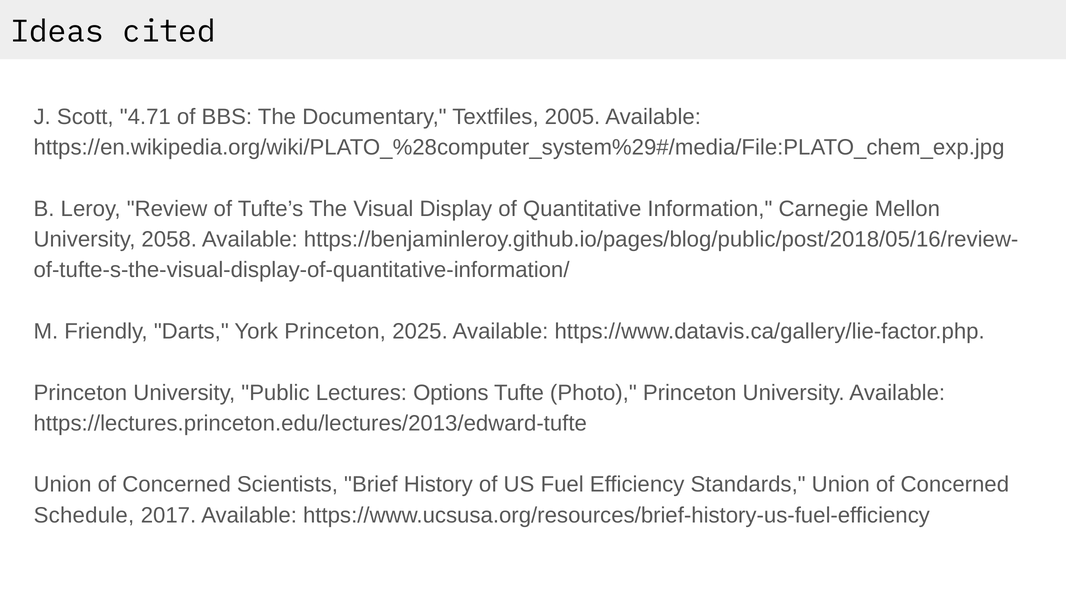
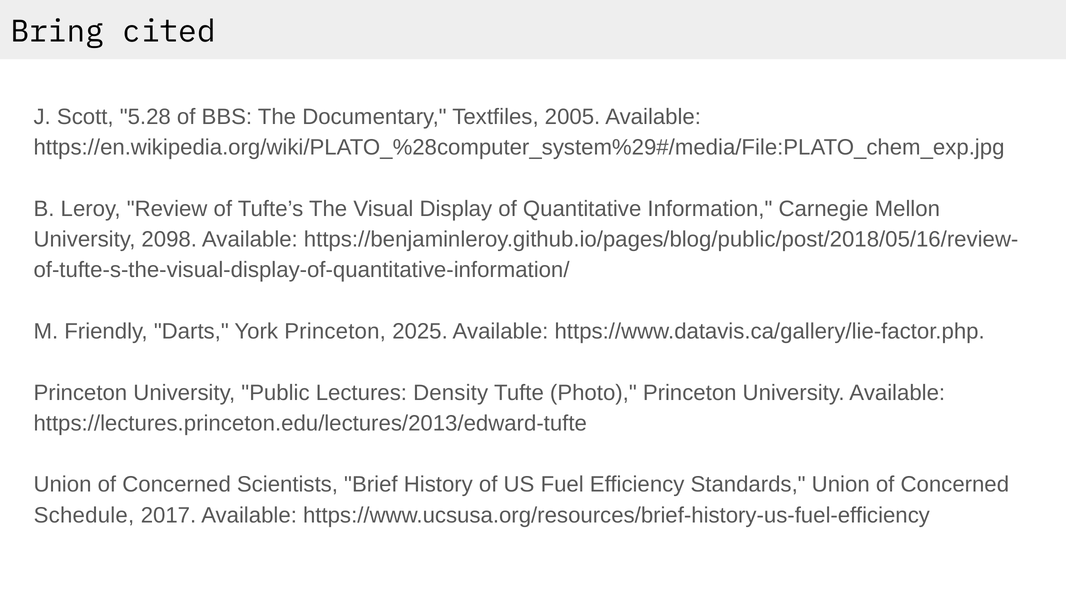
Ideas: Ideas -> Bring
4.71: 4.71 -> 5.28
2058: 2058 -> 2098
Options: Options -> Density
